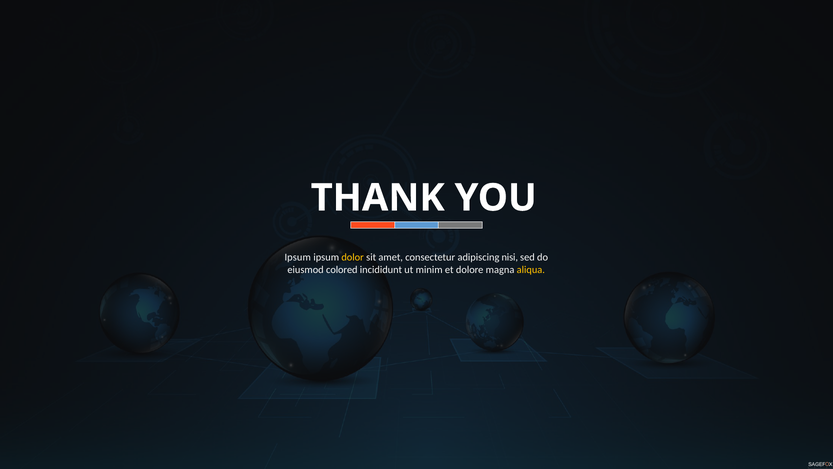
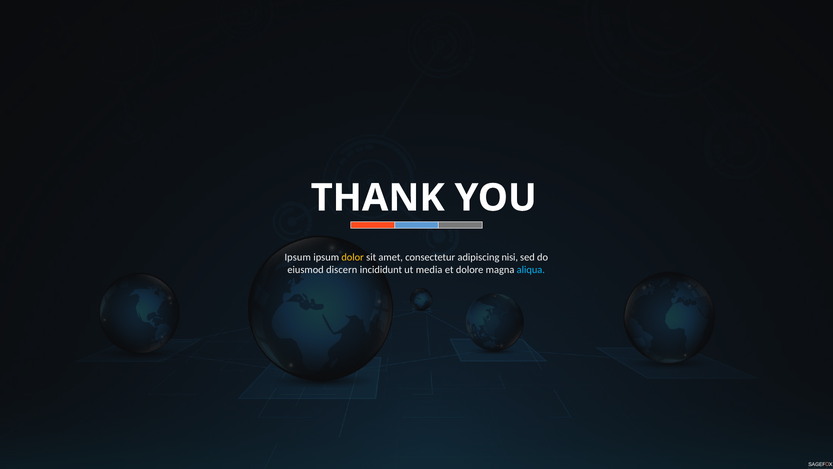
colored: colored -> discern
minim: minim -> media
aliqua colour: yellow -> light blue
